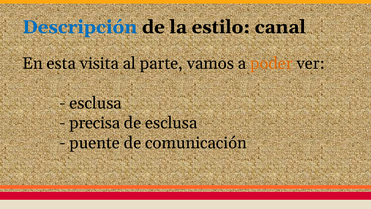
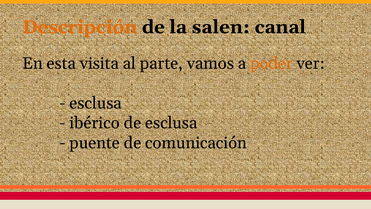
Descripción colour: blue -> orange
estilo: estilo -> salen
precisa: precisa -> ibérico
